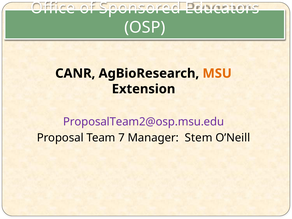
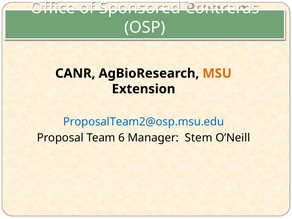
Educators: Educators -> Contreras
ProposalTeam2@osp.msu.edu colour: purple -> blue
7: 7 -> 6
